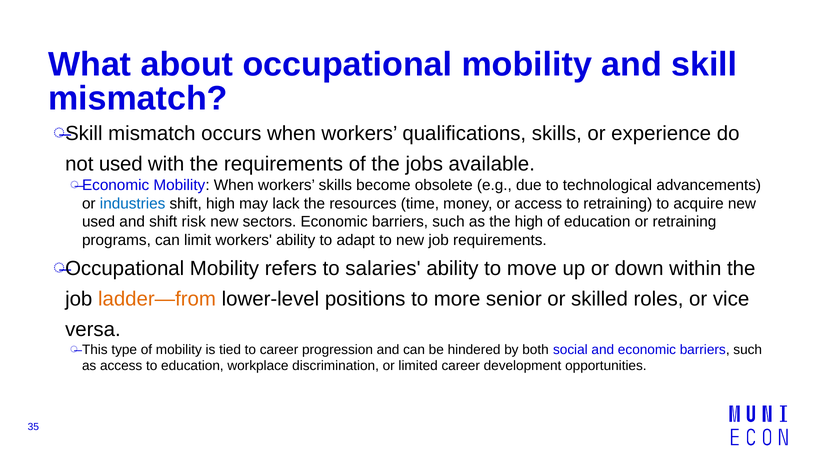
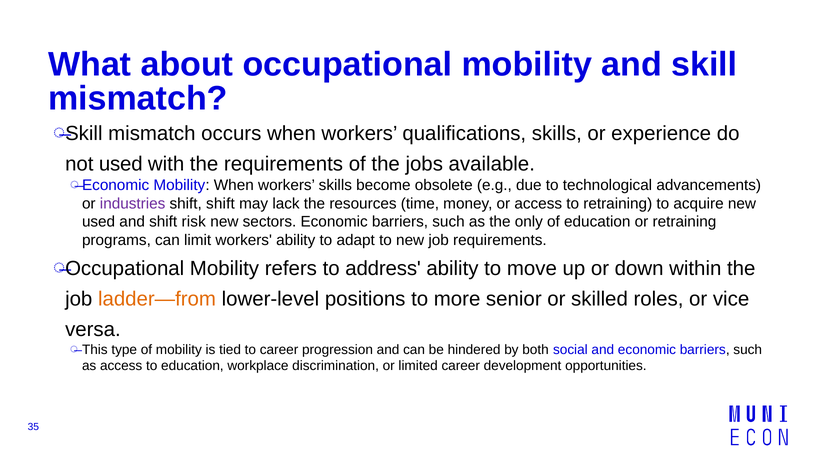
industries colour: blue -> purple
shift high: high -> shift
the high: high -> only
salaries: salaries -> address
